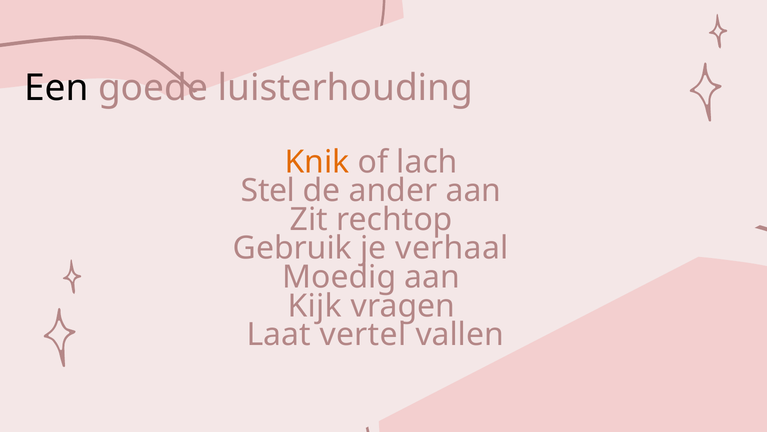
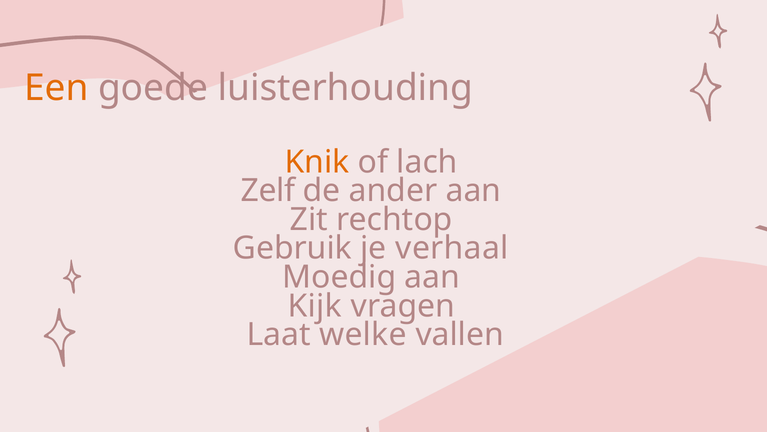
Een colour: black -> orange
Stel: Stel -> Zelf
vertel: vertel -> welke
